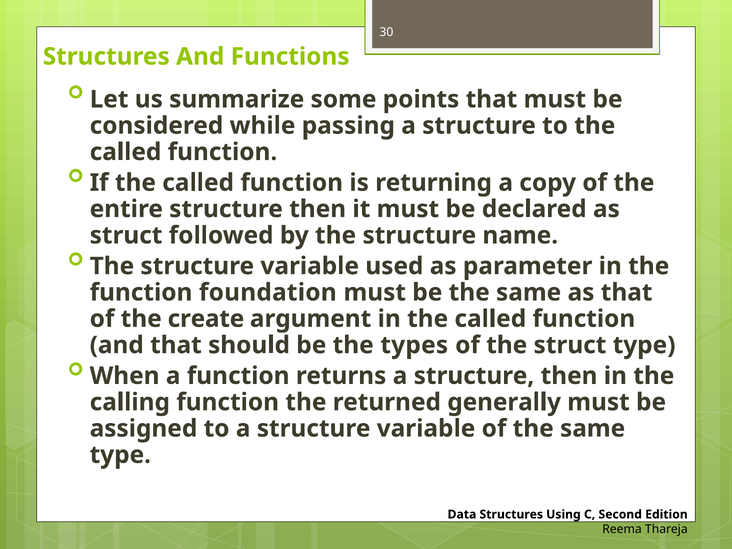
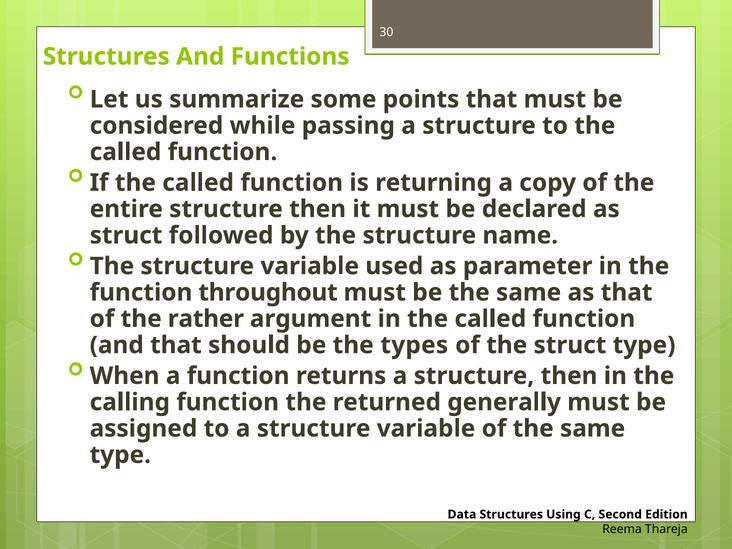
foundation: foundation -> throughout
create: create -> rather
